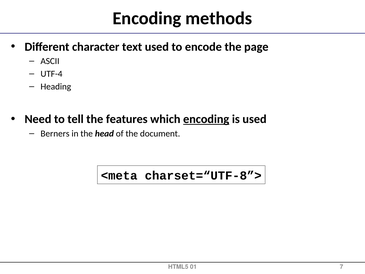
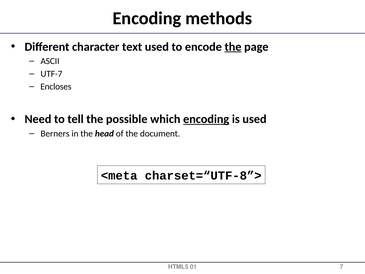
the at (233, 47) underline: none -> present
UTF-4: UTF-4 -> UTF-7
Heading: Heading -> Encloses
features: features -> possible
